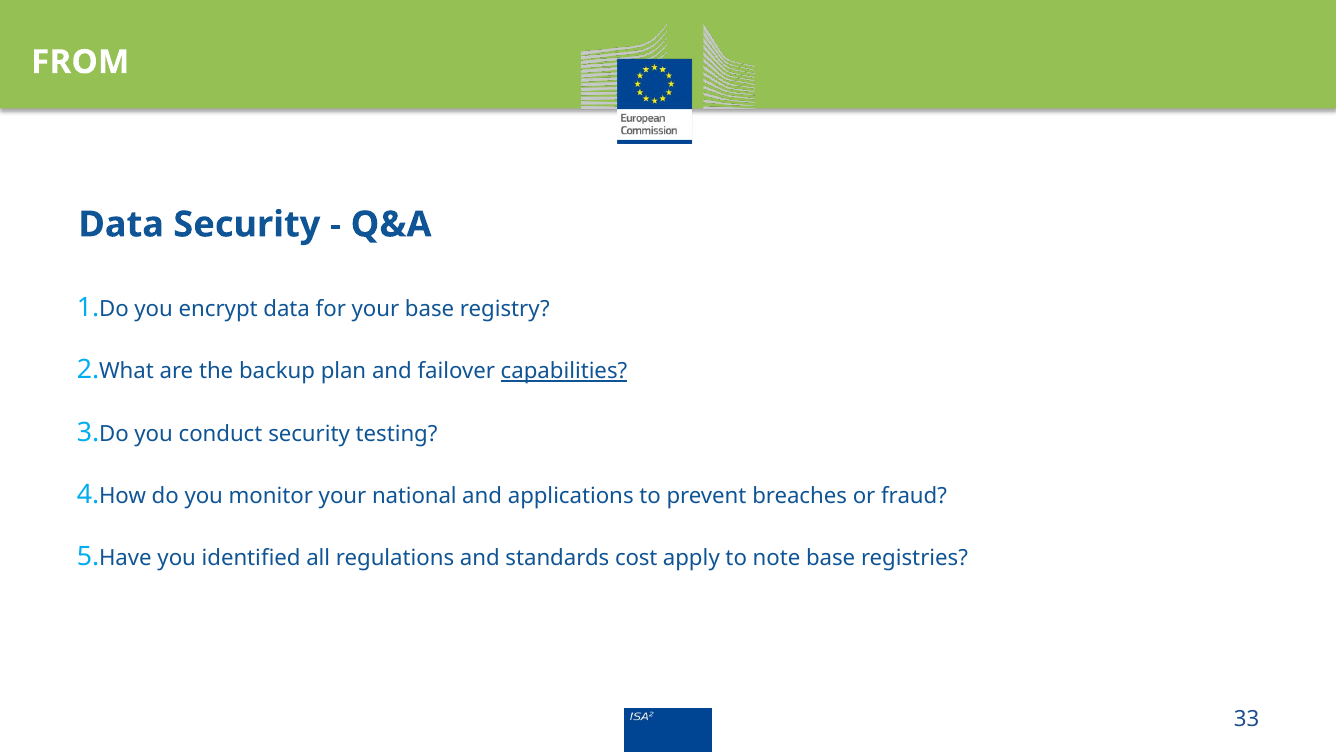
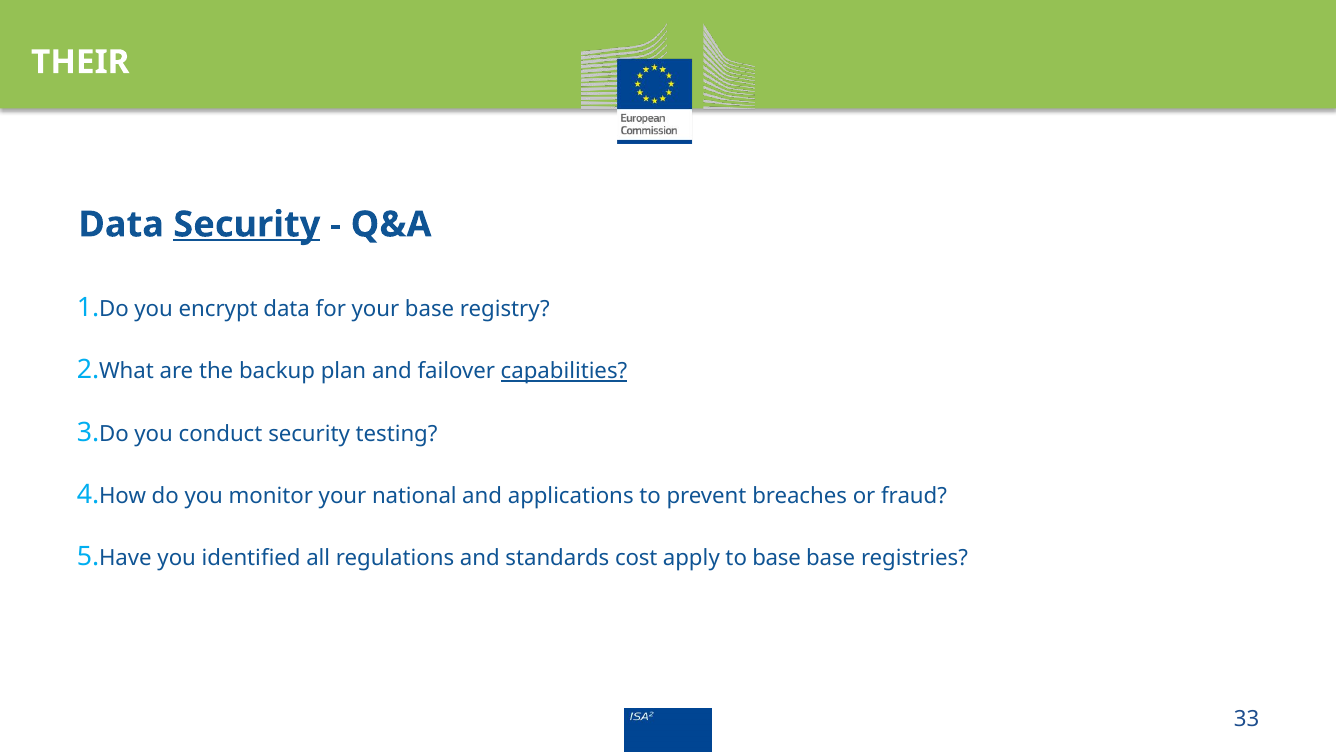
FROM: FROM -> THEIR
Security at (247, 224) underline: none -> present
to note: note -> base
